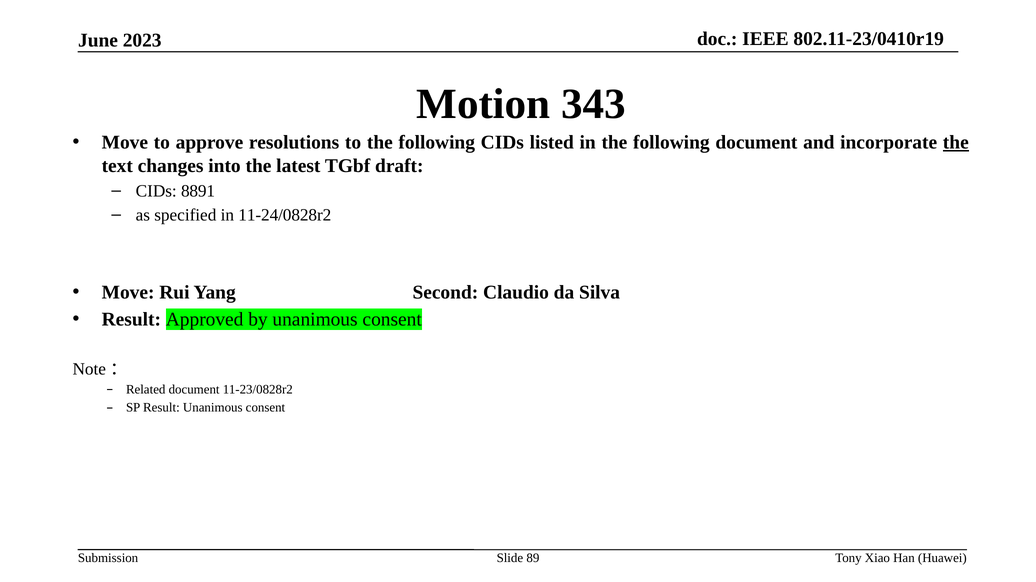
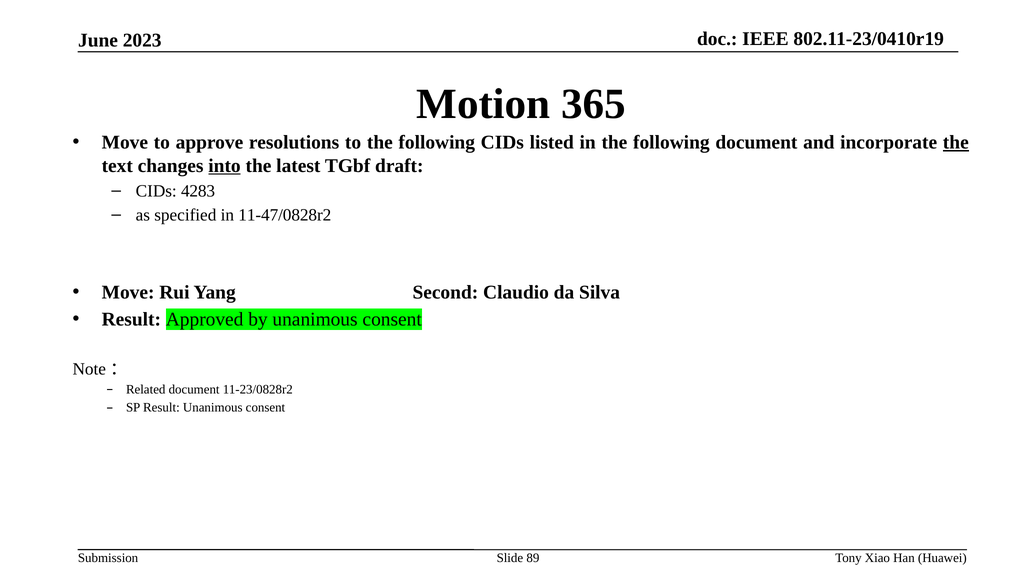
343: 343 -> 365
into underline: none -> present
8891: 8891 -> 4283
11-24/0828r2: 11-24/0828r2 -> 11-47/0828r2
